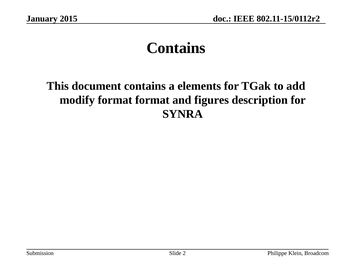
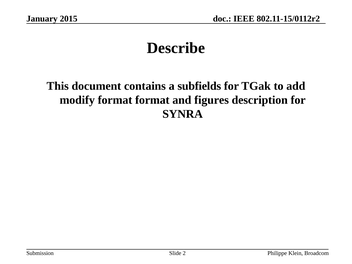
Contains at (176, 48): Contains -> Describe
elements: elements -> subfields
